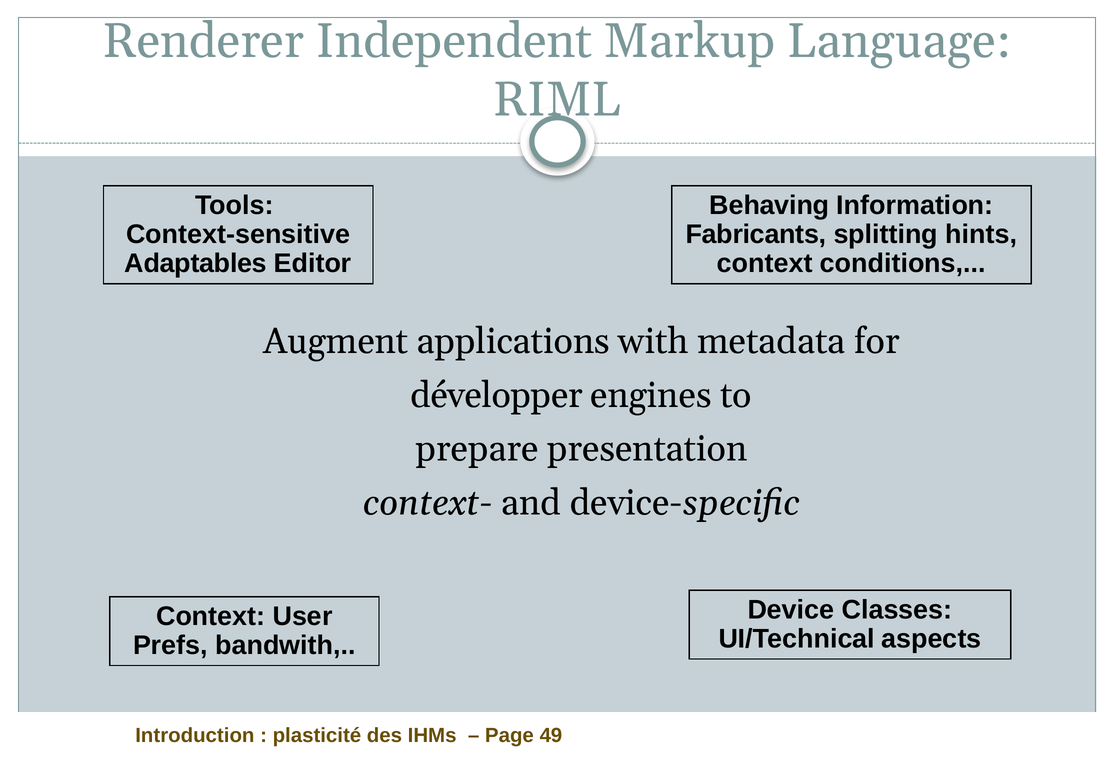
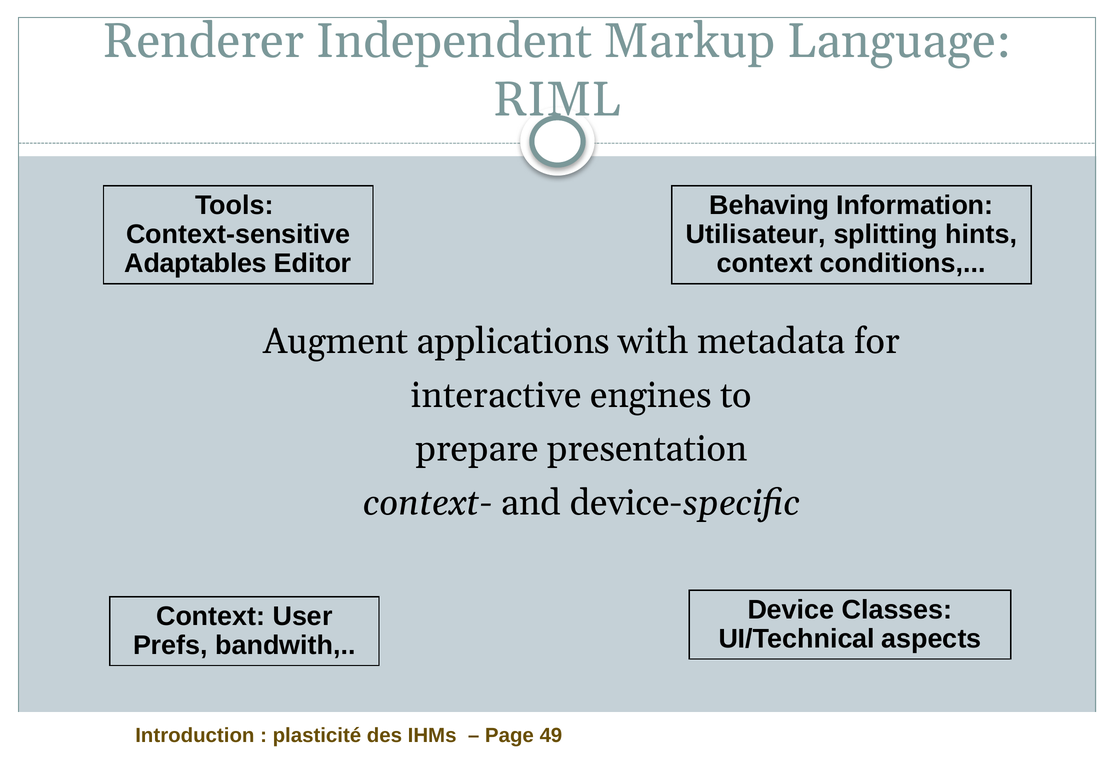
Fabricants: Fabricants -> Utilisateur
développer: développer -> interactive
